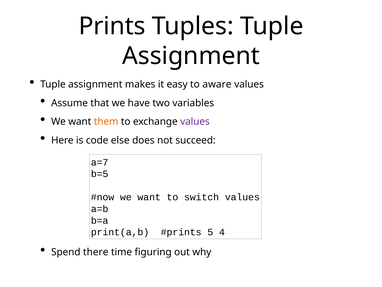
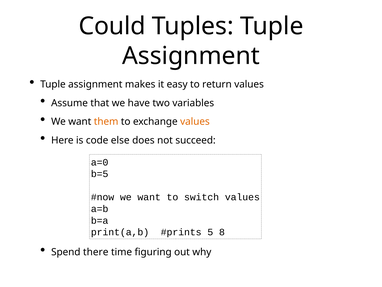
Prints: Prints -> Could
aware: aware -> return
values at (195, 121) colour: purple -> orange
a=7: a=7 -> a=0
4: 4 -> 8
